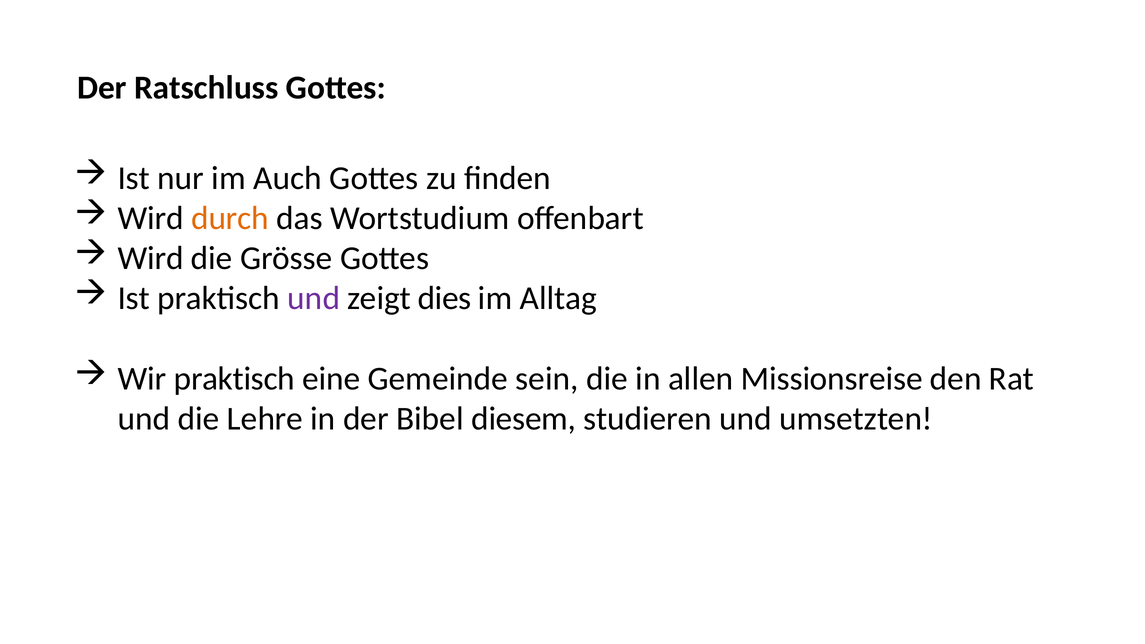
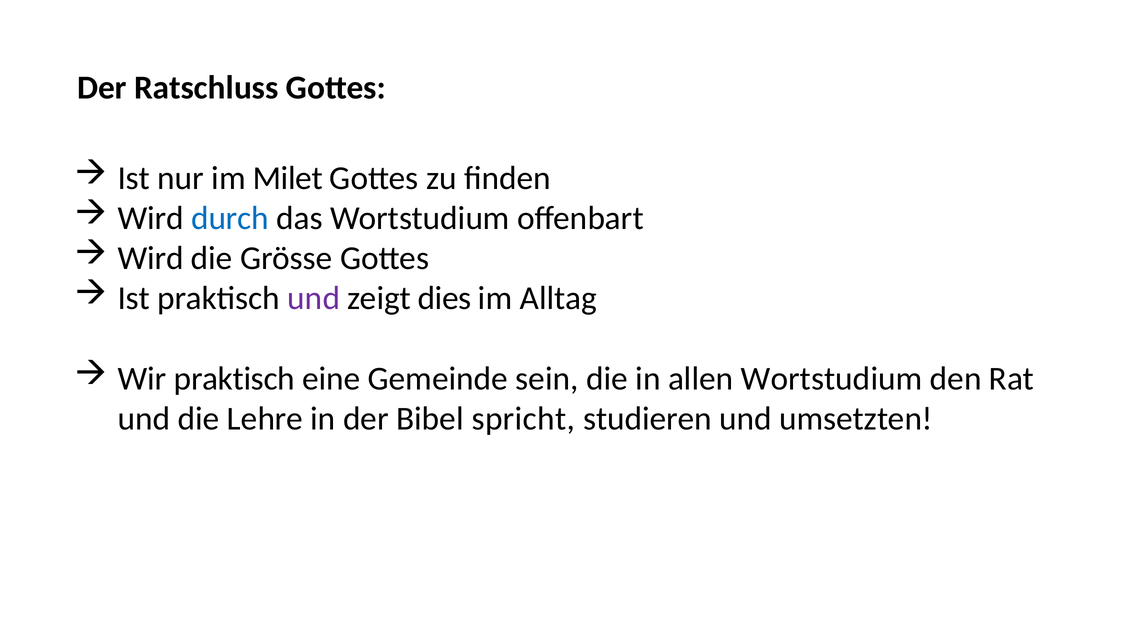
Auch: Auch -> Milet
durch colour: orange -> blue
allen Missionsreise: Missionsreise -> Wortstudium
diesem: diesem -> spricht
